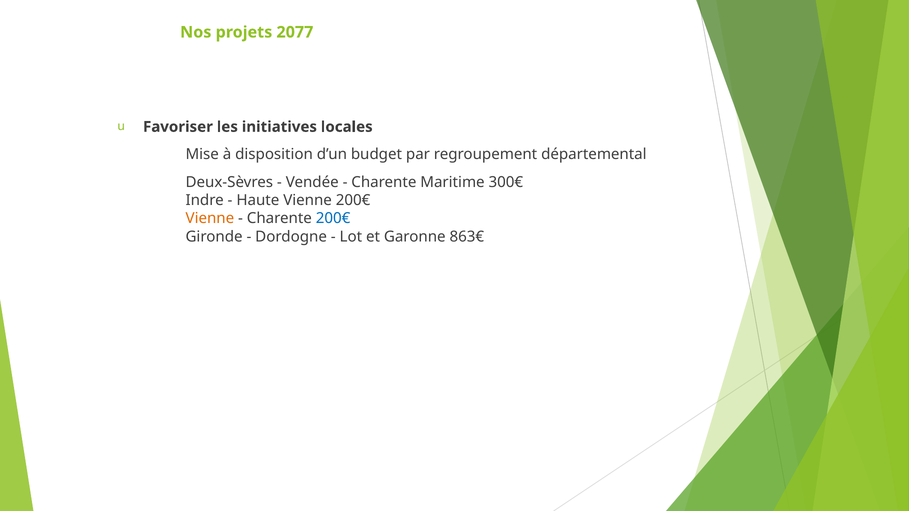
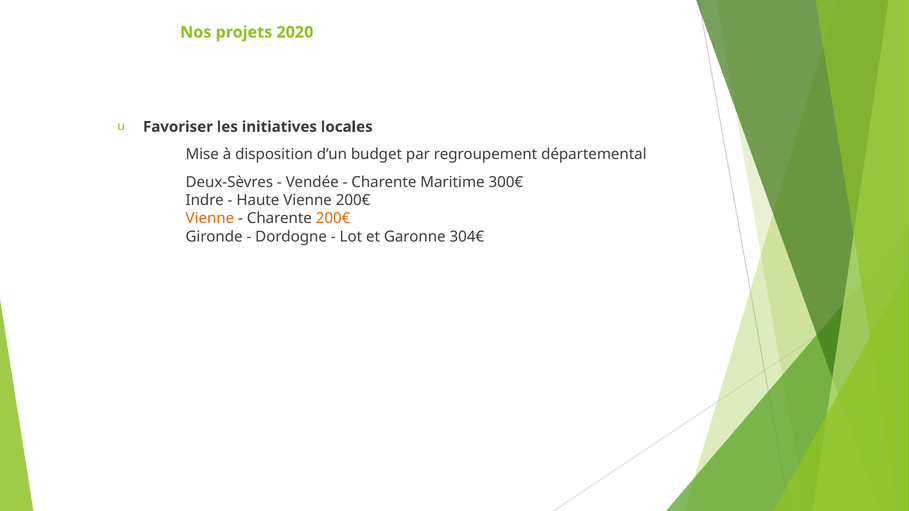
2077: 2077 -> 2020
200€ at (333, 219) colour: blue -> orange
863€: 863€ -> 304€
